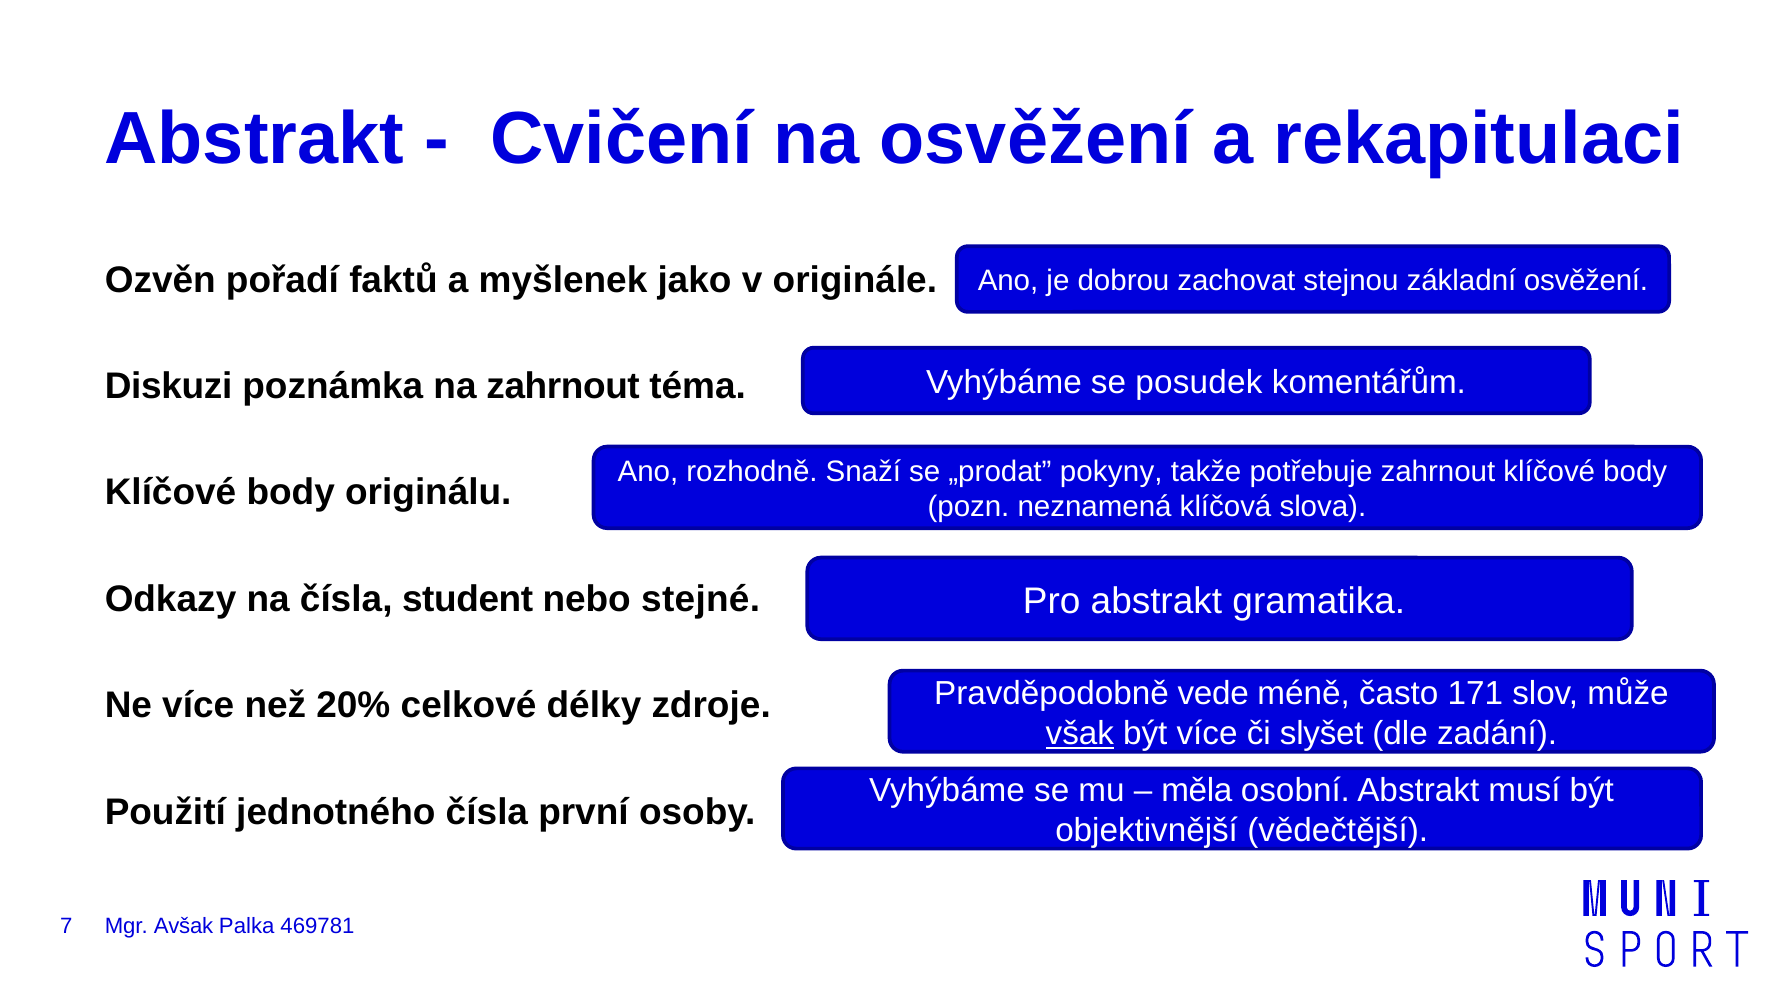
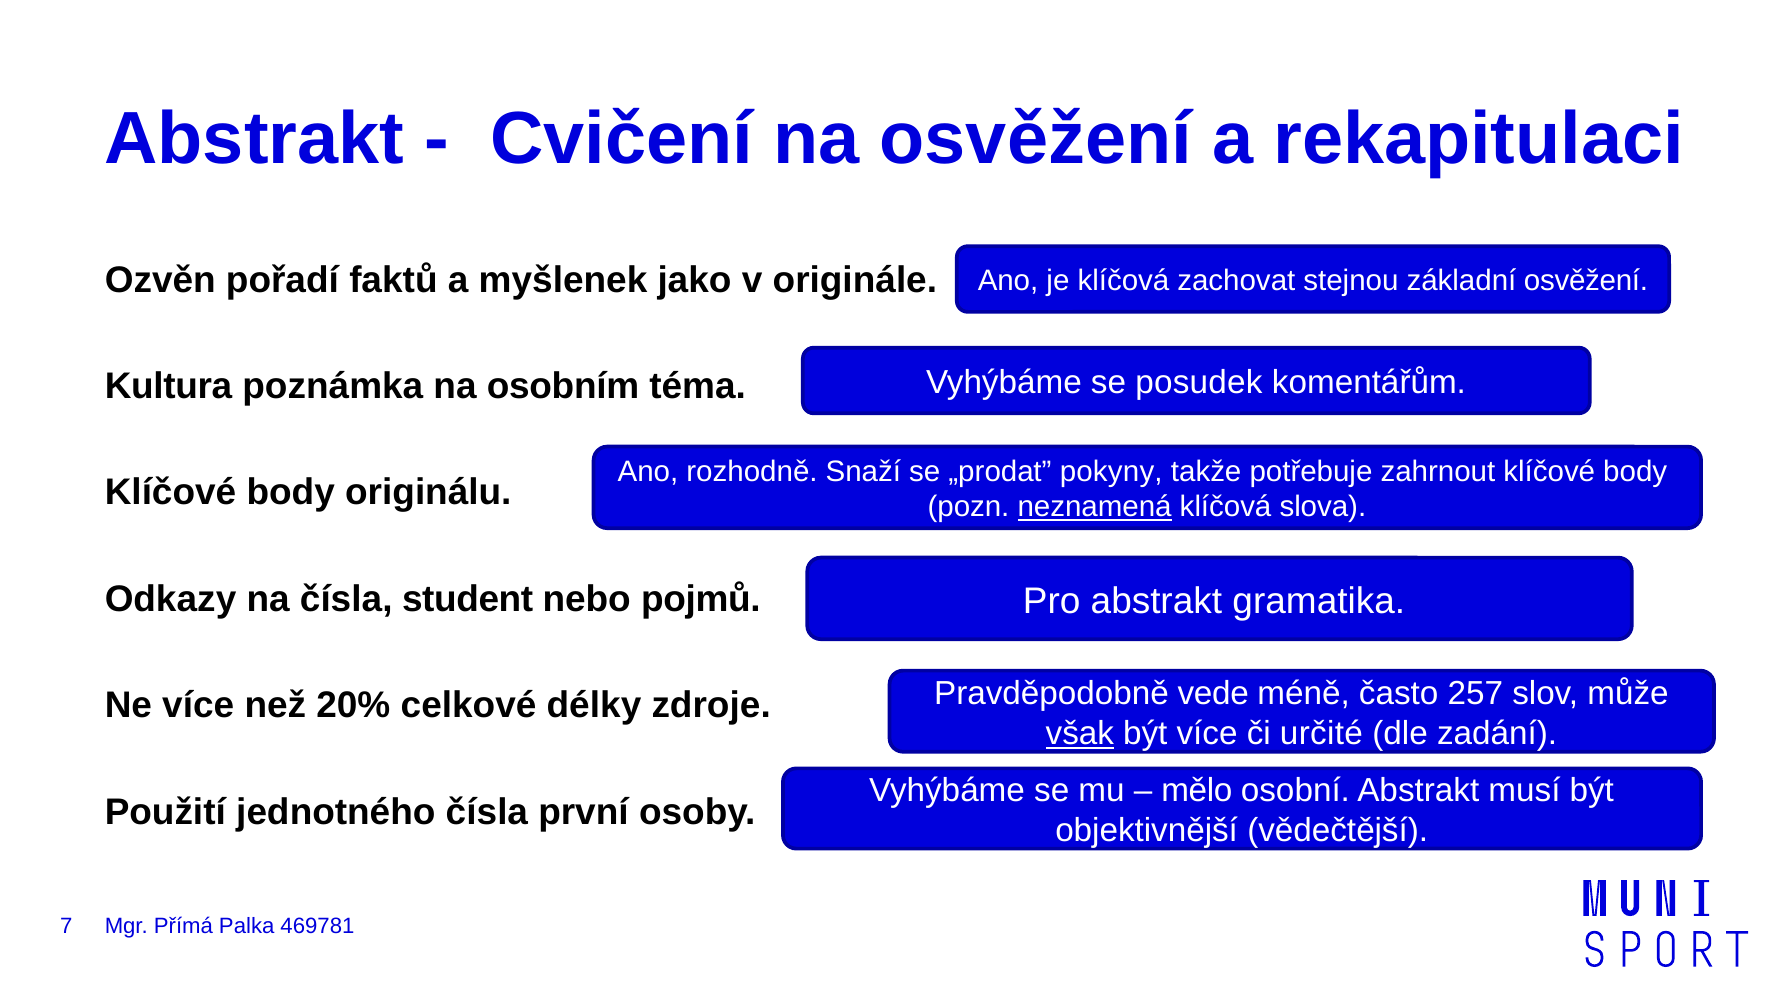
je dobrou: dobrou -> klíčová
Diskuzi: Diskuzi -> Kultura
na zahrnout: zahrnout -> osobním
neznamená underline: none -> present
stejné: stejné -> pojmů
171: 171 -> 257
slyšet: slyšet -> určité
měla: měla -> mělo
Avšak: Avšak -> Přímá
